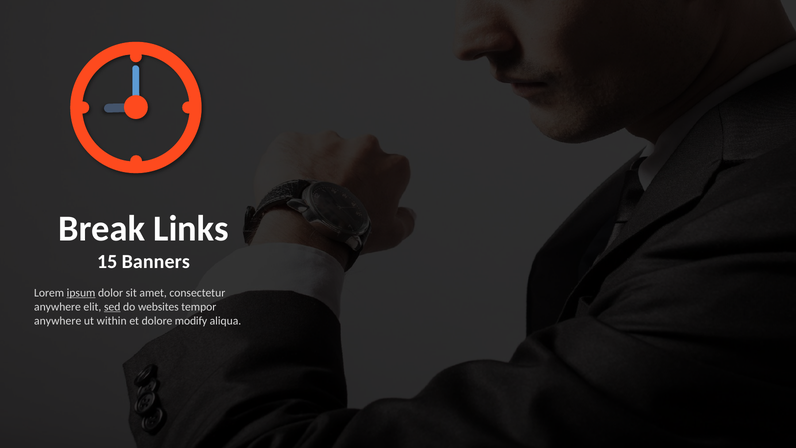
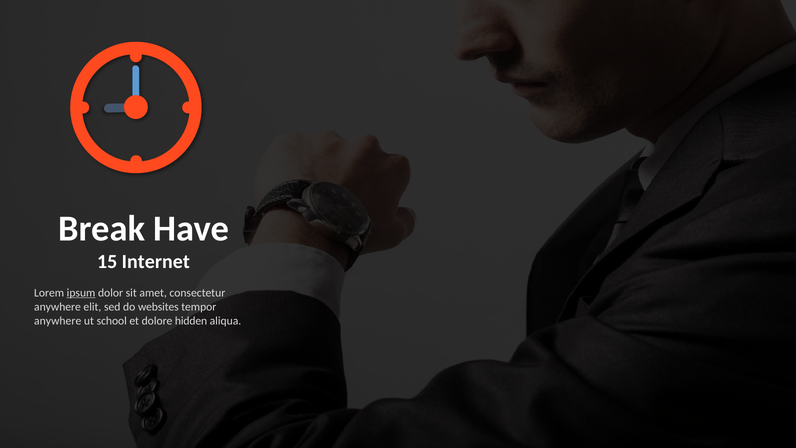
Links: Links -> Have
Banners: Banners -> Internet
sed underline: present -> none
within: within -> school
modify: modify -> hidden
